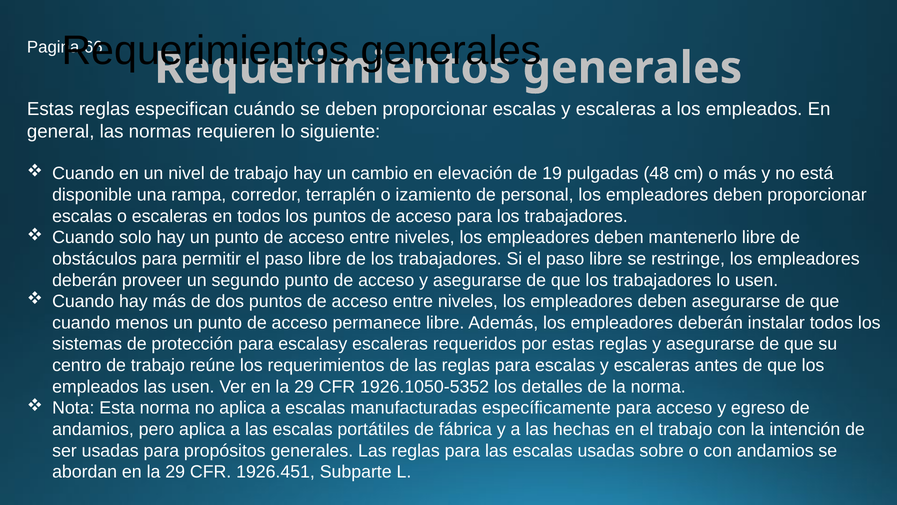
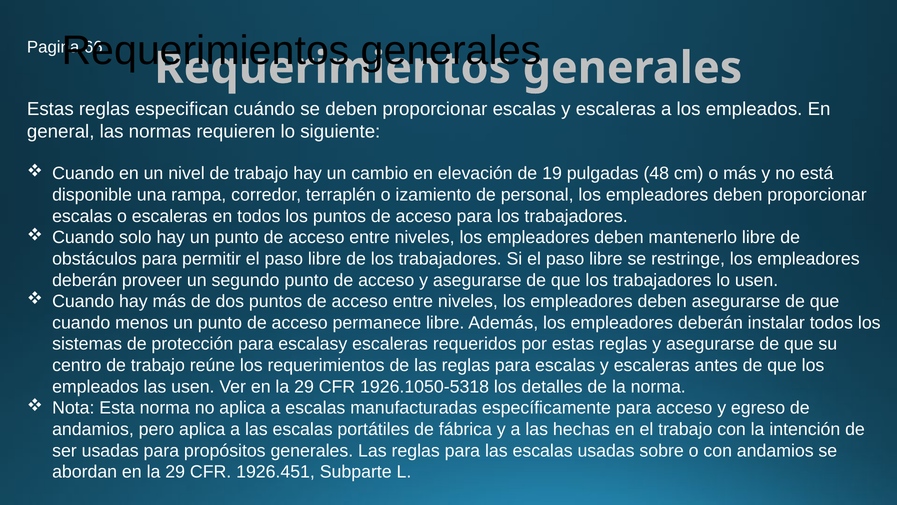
1926.1050-5352: 1926.1050-5352 -> 1926.1050-5318
